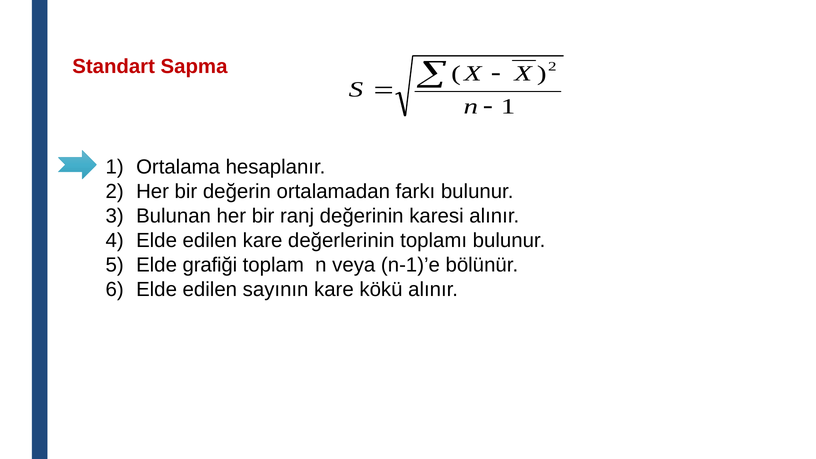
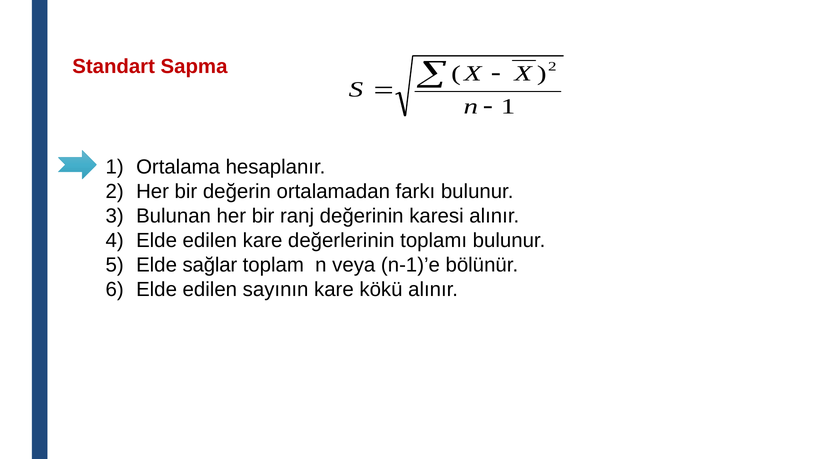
grafiği: grafiği -> sağlar
